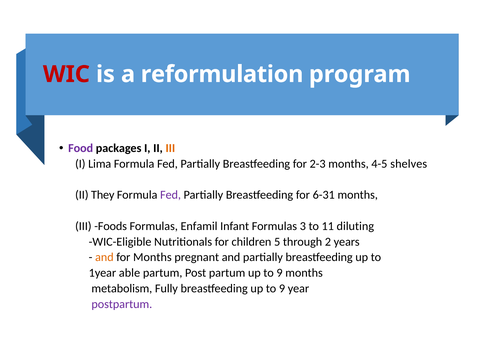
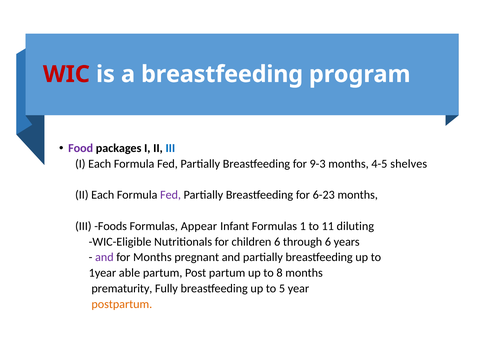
a reformulation: reformulation -> breastfeeding
III at (170, 148) colour: orange -> blue
I Lima: Lima -> Each
2-3: 2-3 -> 9-3
II They: They -> Each
6-31: 6-31 -> 6-23
Enfamil: Enfamil -> Appear
3: 3 -> 1
children 5: 5 -> 6
through 2: 2 -> 6
and at (104, 257) colour: orange -> purple
partum up to 9: 9 -> 8
metabolism: metabolism -> prematurity
breastfeeding up to 9: 9 -> 5
postpartum colour: purple -> orange
